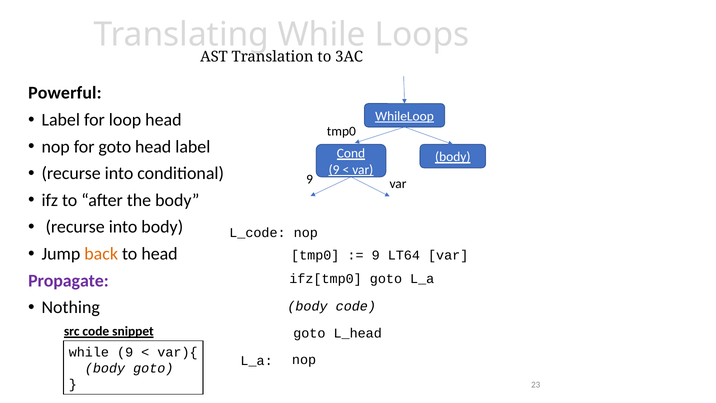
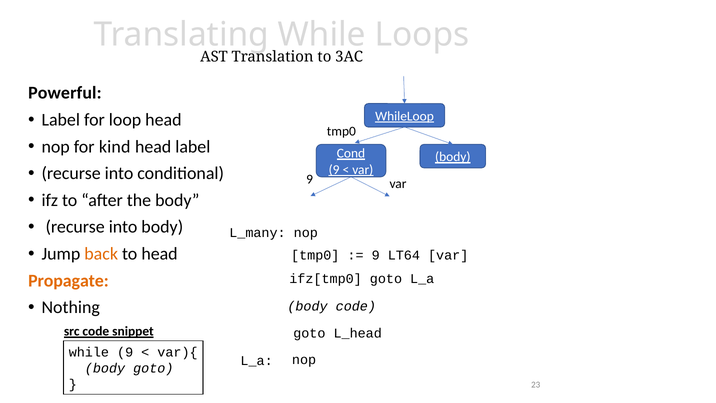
for goto: goto -> kind
L_code: L_code -> L_many
Propagate colour: purple -> orange
